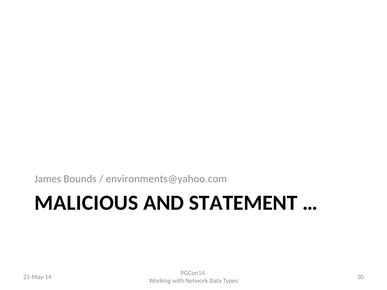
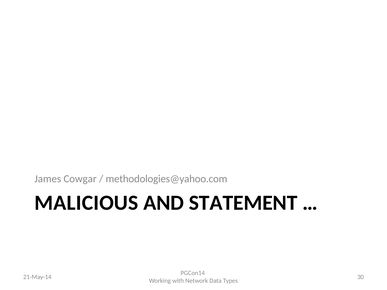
Bounds: Bounds -> Cowgar
environments@yahoo.com: environments@yahoo.com -> methodologies@yahoo.com
